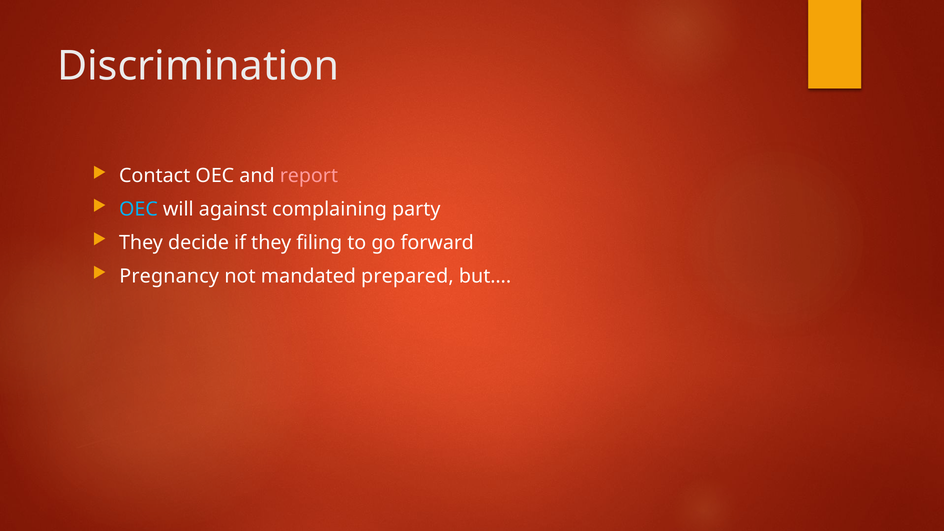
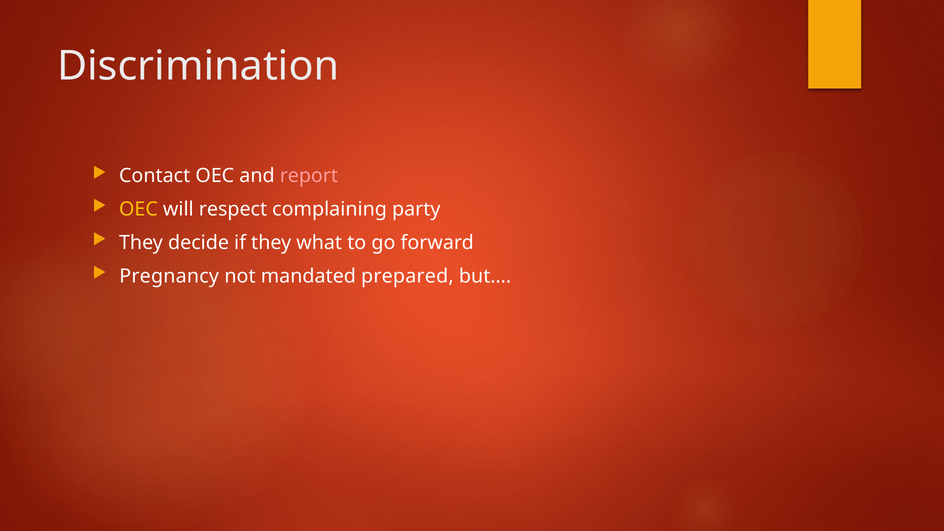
OEC at (138, 209) colour: light blue -> yellow
against: against -> respect
filing: filing -> what
